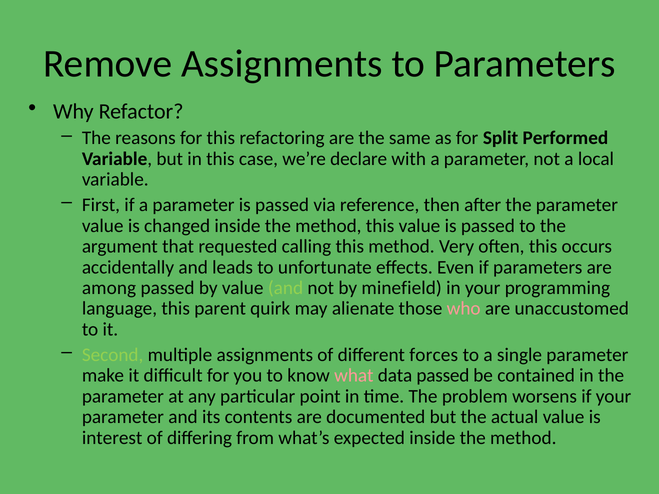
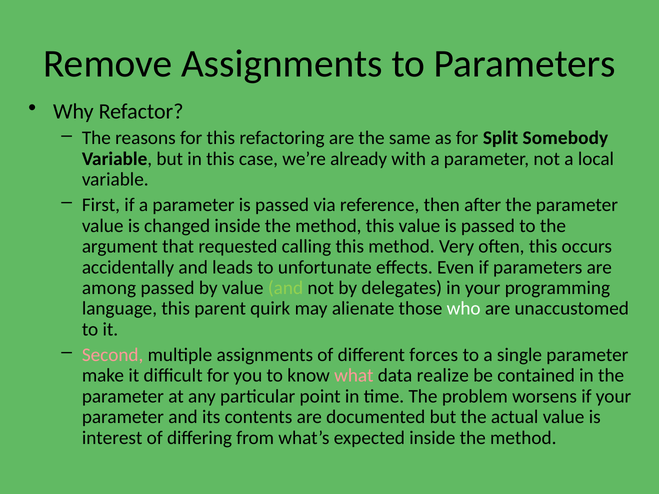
Performed: Performed -> Somebody
declare: declare -> already
minefield: minefield -> delegates
who colour: pink -> white
Second colour: light green -> pink
data passed: passed -> realize
